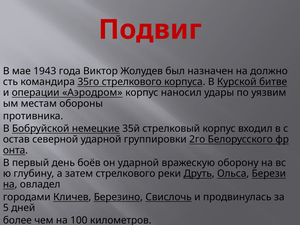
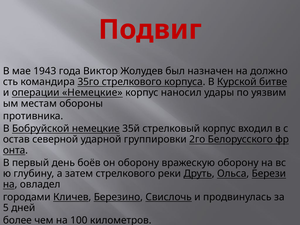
операции Аэродром: Аэродром -> Немецкие
он ударной: ударной -> оборону
